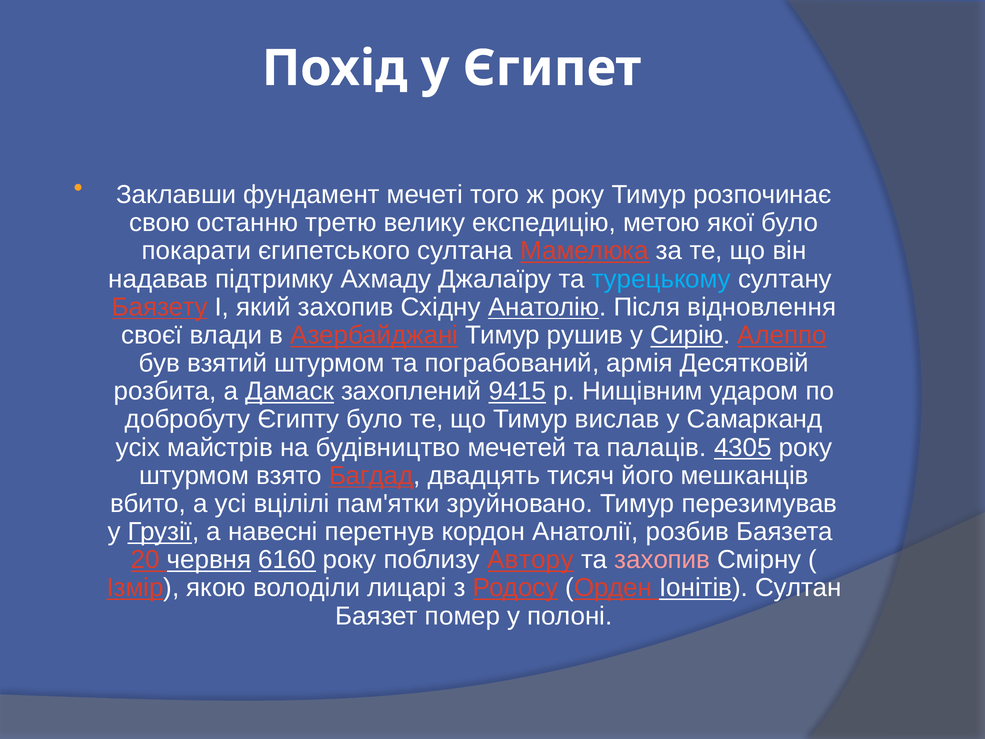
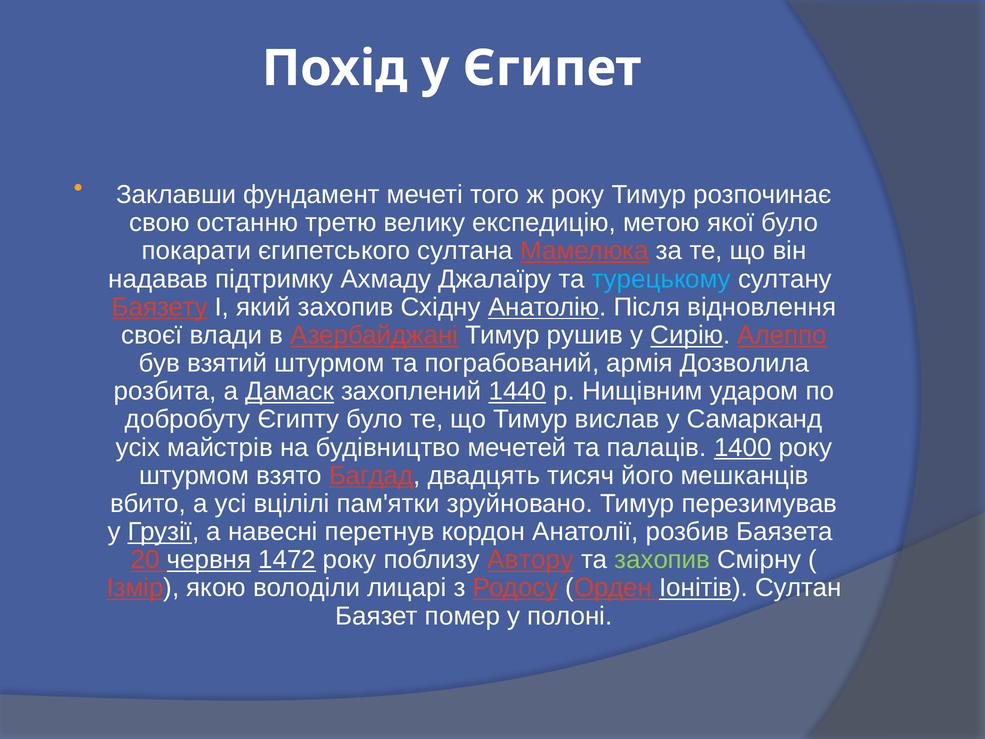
Десятковій: Десятковій -> Дозволила
9415: 9415 -> 1440
4305: 4305 -> 1400
6160: 6160 -> 1472
захопив at (662, 560) colour: pink -> light green
